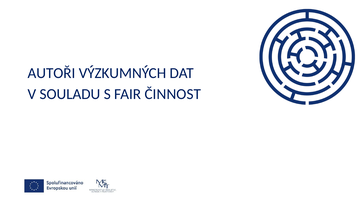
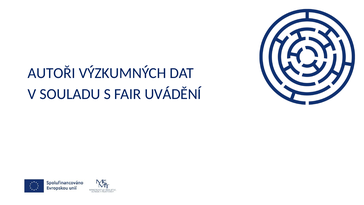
ČINNOST: ČINNOST -> UVÁDĚNÍ
